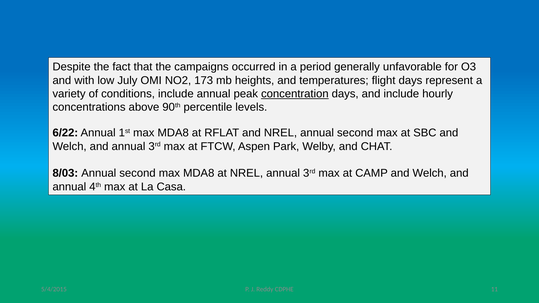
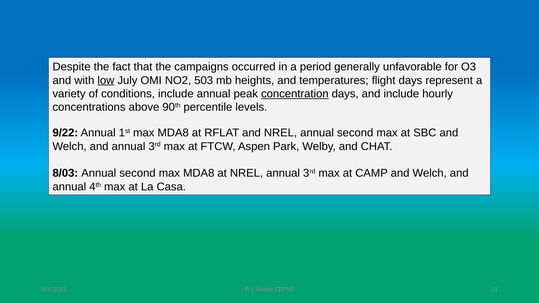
low underline: none -> present
173: 173 -> 503
6/22: 6/22 -> 9/22
